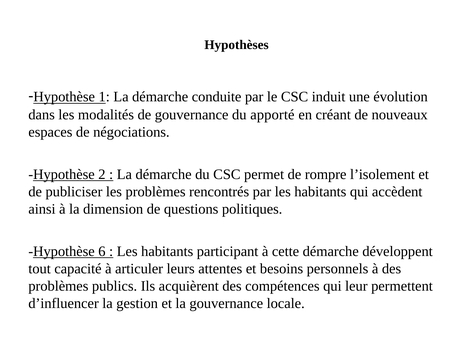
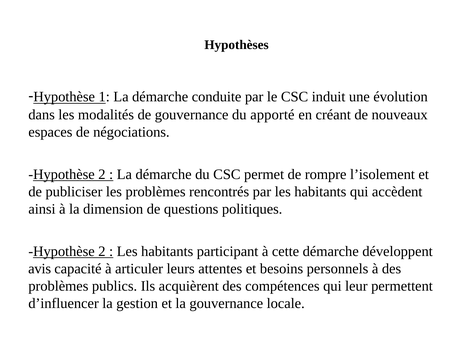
6 at (102, 251): 6 -> 2
tout: tout -> avis
